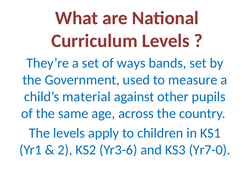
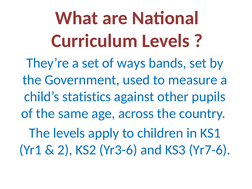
material: material -> statistics
Yr7-0: Yr7-0 -> Yr7-6
